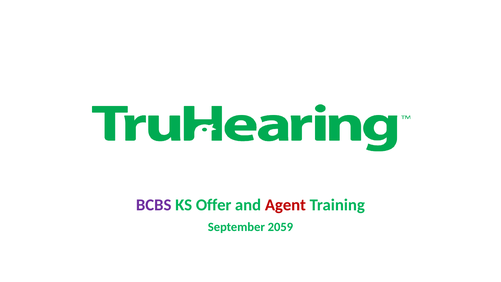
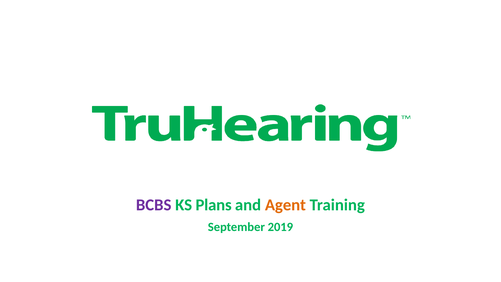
Offer: Offer -> Plans
Agent colour: red -> orange
2059: 2059 -> 2019
